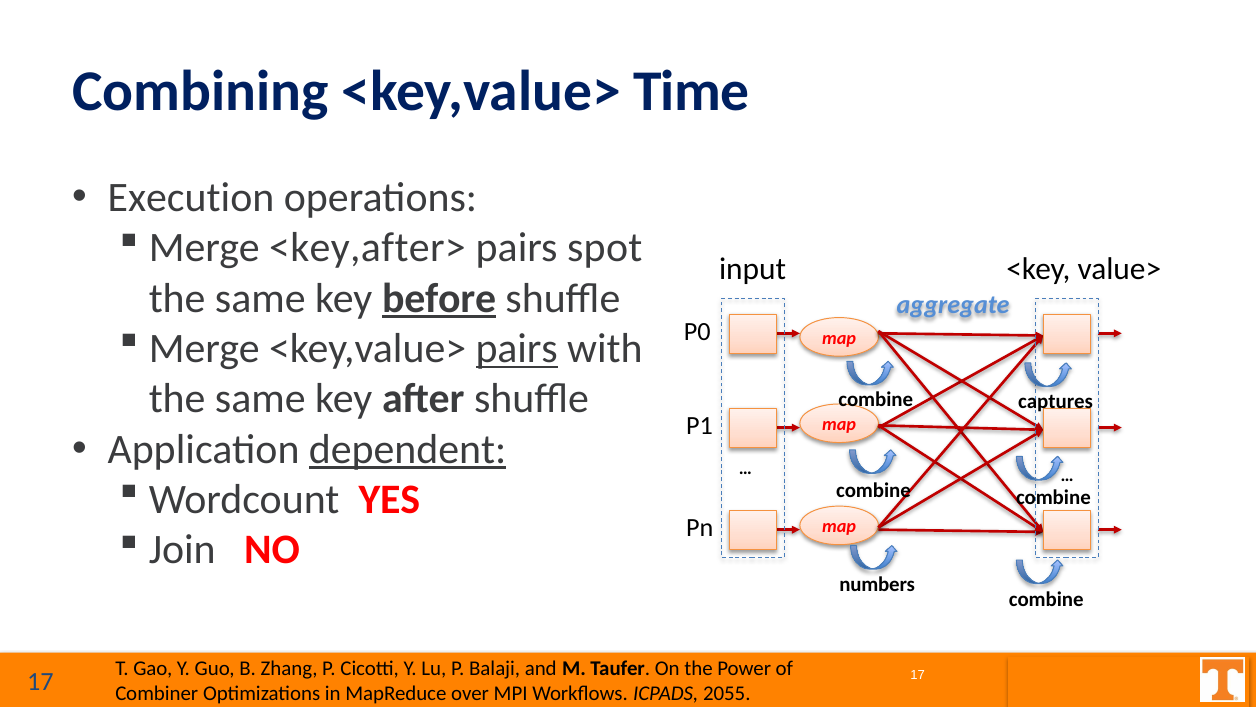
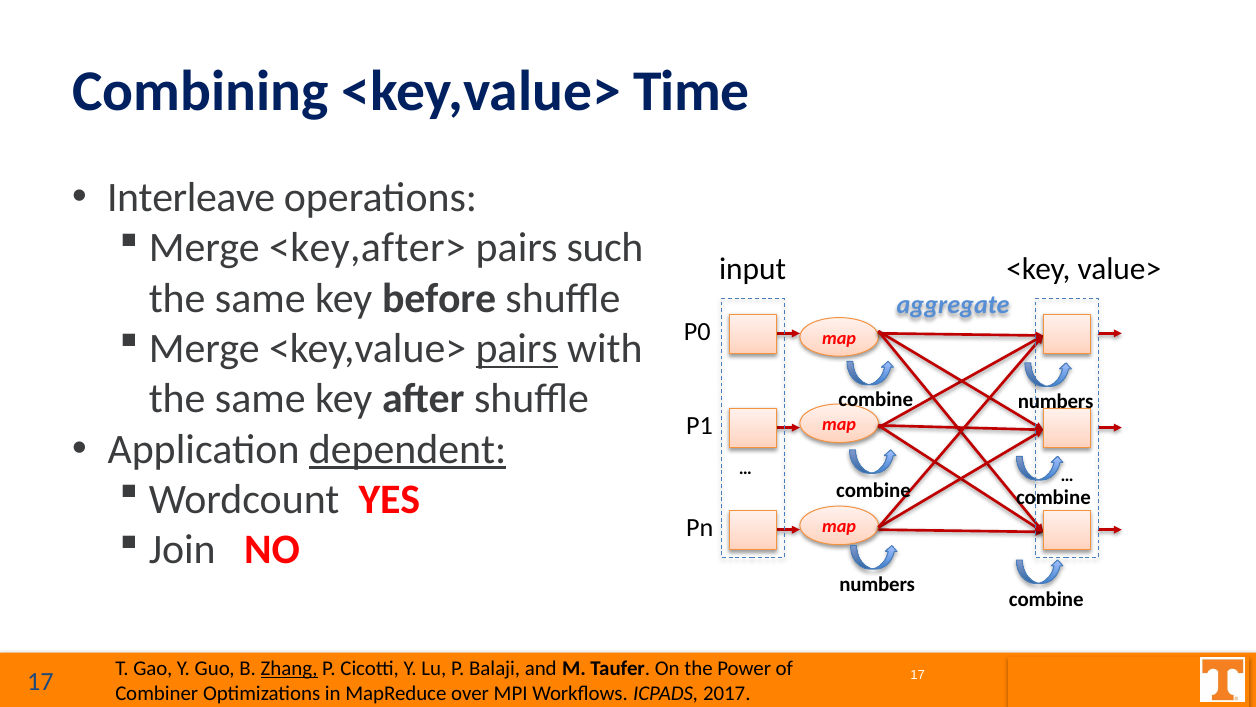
Execution: Execution -> Interleave
spot: spot -> such
before underline: present -> none
captures at (1056, 401): captures -> numbers
Zhang underline: none -> present
2055: 2055 -> 2017
